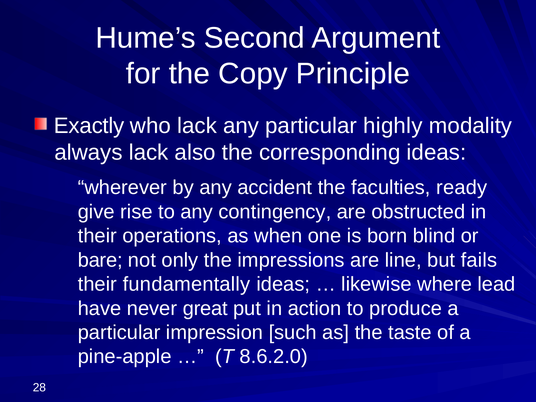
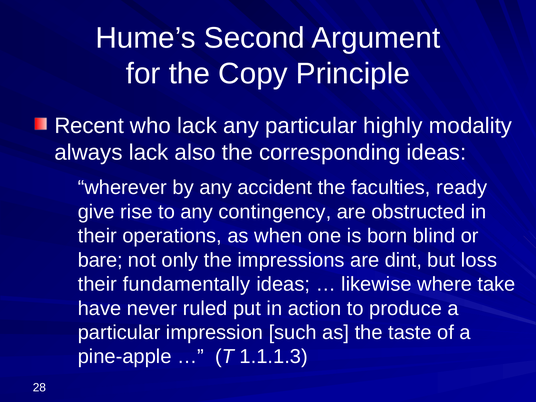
Exactly: Exactly -> Recent
line: line -> dint
fails: fails -> loss
lead: lead -> take
great: great -> ruled
8.6.2.0: 8.6.2.0 -> 1.1.1.3
